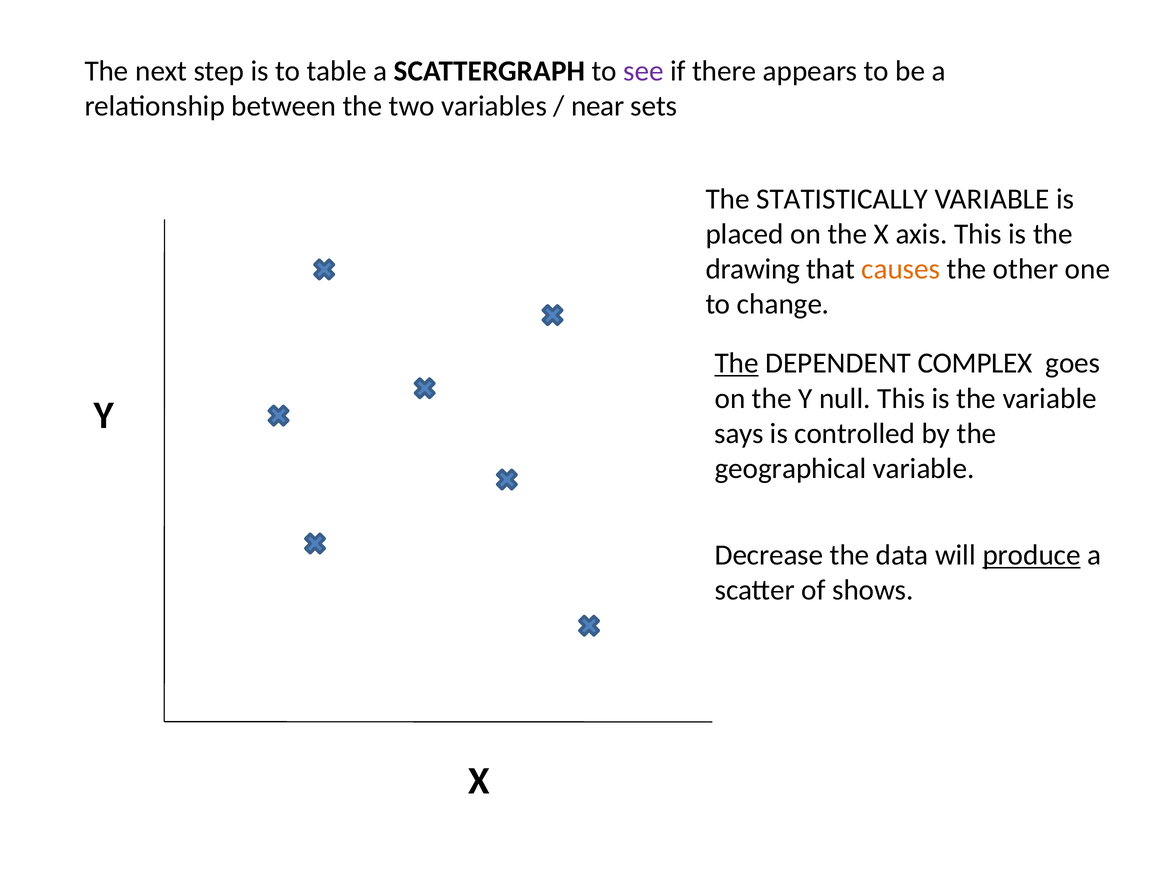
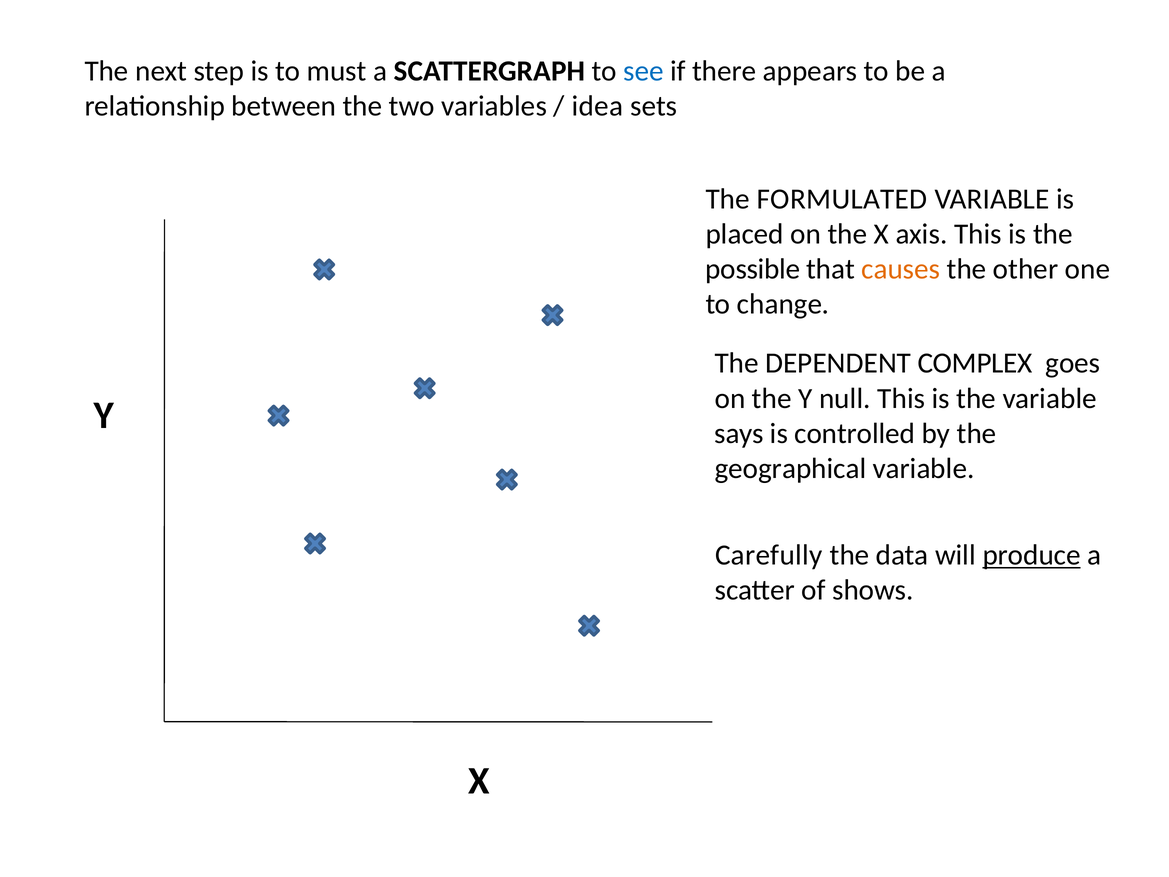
table: table -> must
see colour: purple -> blue
near: near -> idea
STATISTICALLY: STATISTICALLY -> FORMULATED
drawing: drawing -> possible
The at (737, 363) underline: present -> none
Decrease: Decrease -> Carefully
